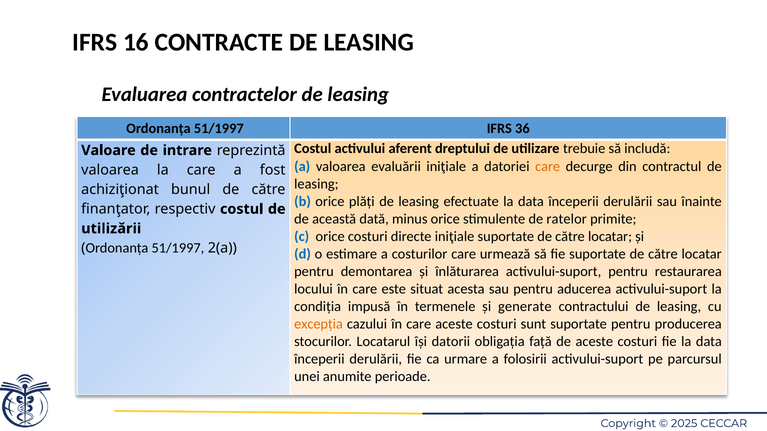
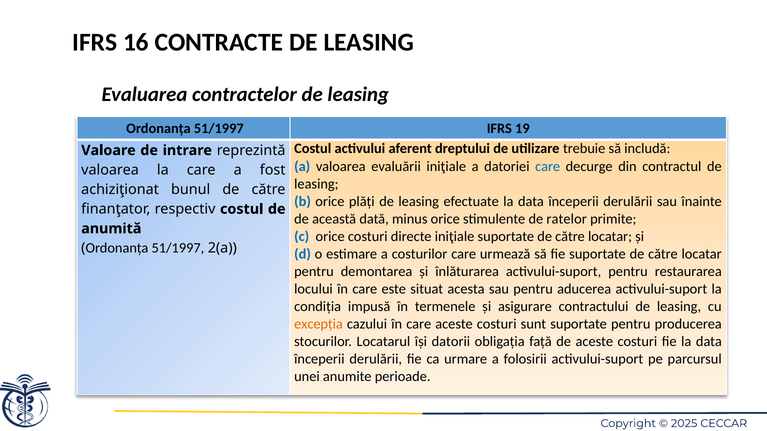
36: 36 -> 19
care at (548, 166) colour: orange -> blue
utilizării: utilizării -> anumită
generate: generate -> asigurare
